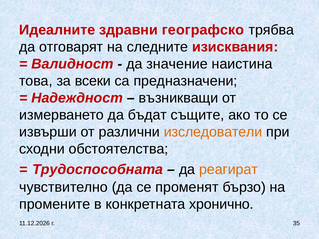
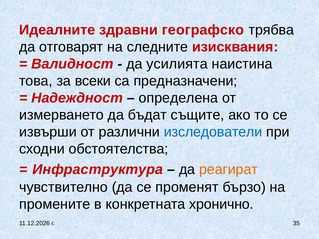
значение: значение -> усилията
възникващи: възникващи -> определена
изследователи colour: orange -> blue
Трудоспособната: Трудоспособната -> Инфраструктура
